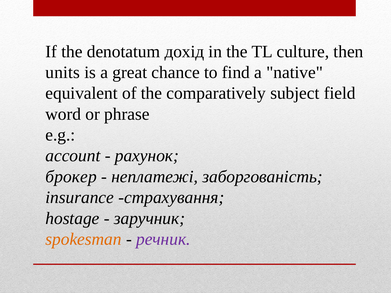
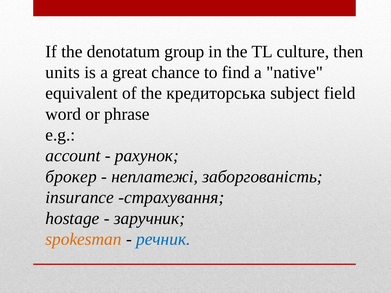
дохід: дохід -> group
comparatively: comparatively -> кредиторська
речник colour: purple -> blue
